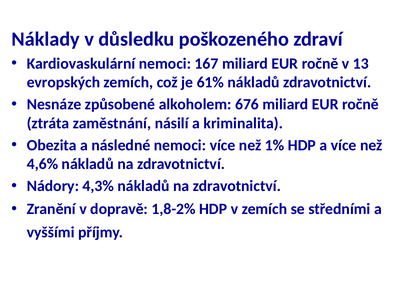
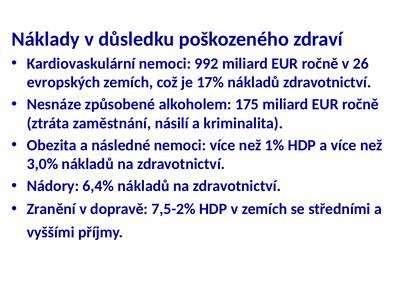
167: 167 -> 992
13: 13 -> 26
61%: 61% -> 17%
676: 676 -> 175
4,6%: 4,6% -> 3,0%
4,3%: 4,3% -> 6,4%
1,8-2%: 1,8-2% -> 7,5-2%
